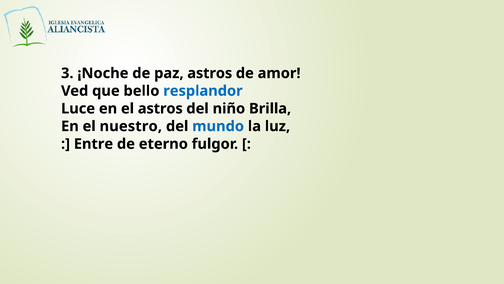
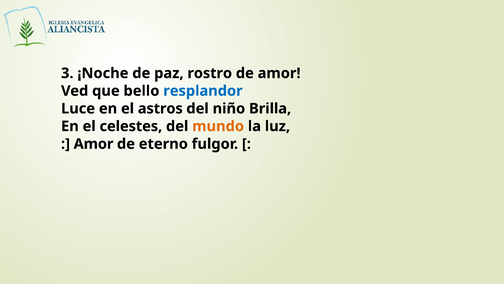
paz astros: astros -> rostro
nuestro: nuestro -> celestes
mundo colour: blue -> orange
Entre at (93, 144): Entre -> Amor
